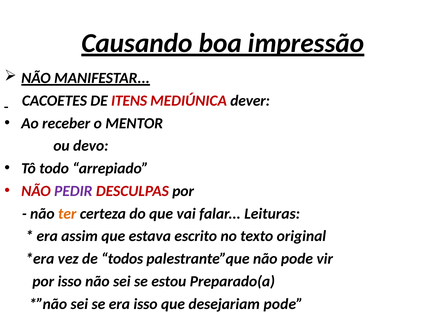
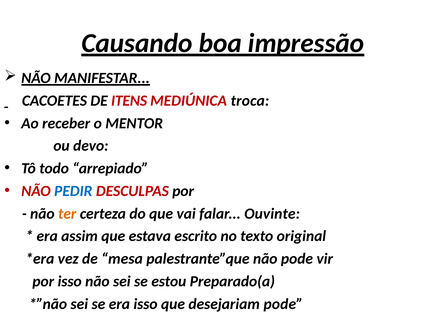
dever: dever -> troca
PEDIR colour: purple -> blue
Leituras: Leituras -> Ouvinte
todos: todos -> mesa
